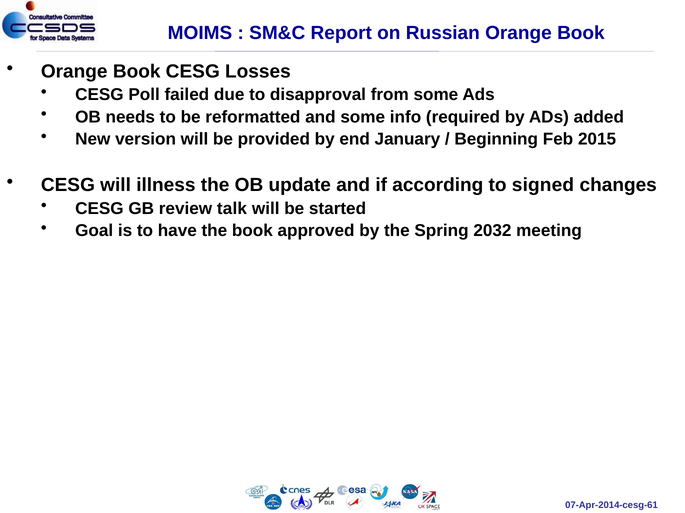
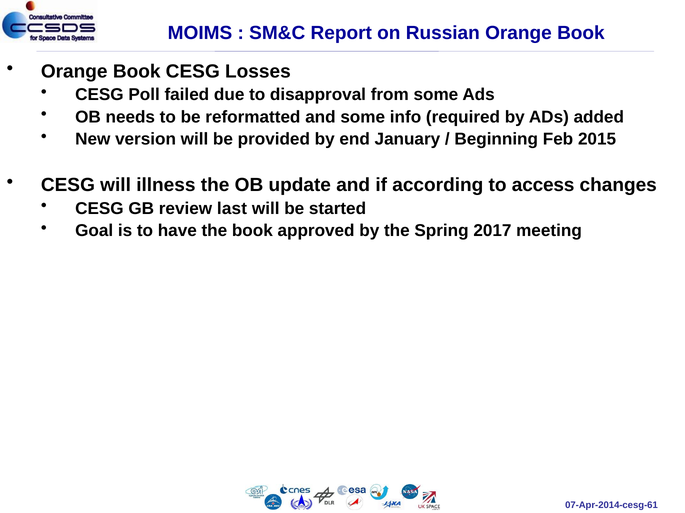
signed: signed -> access
talk: talk -> last
2032: 2032 -> 2017
